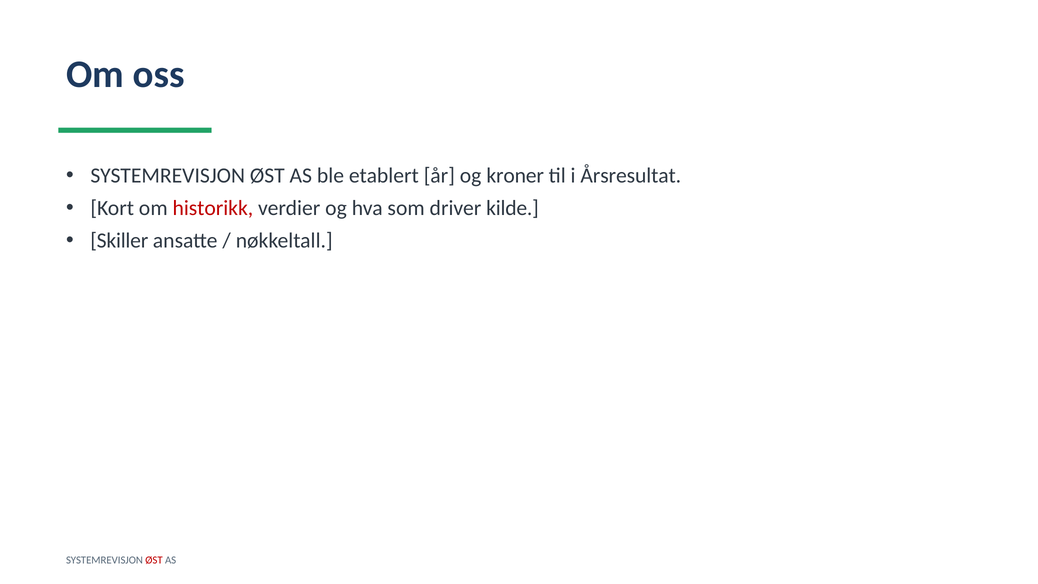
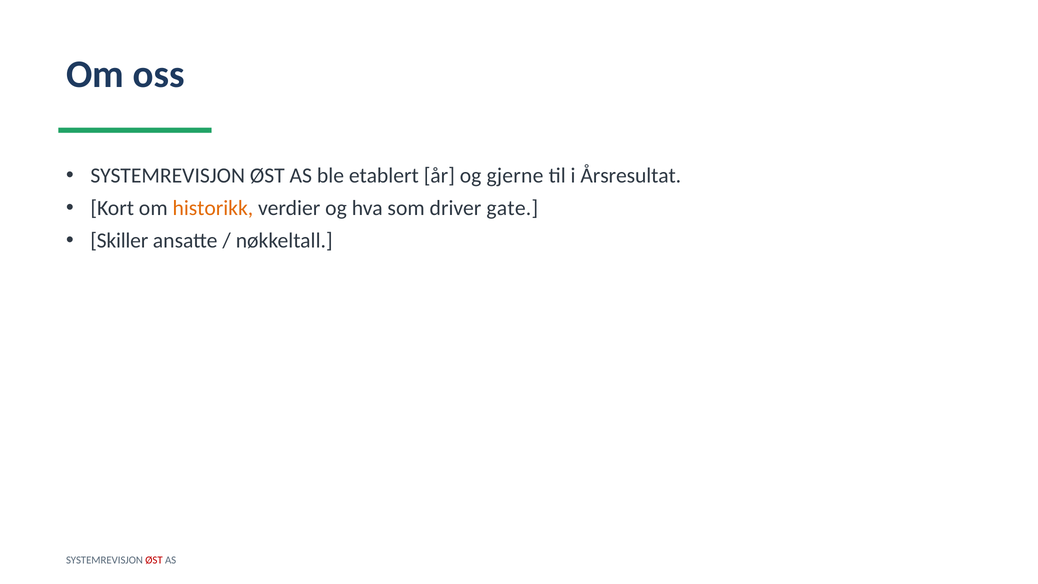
kroner: kroner -> gjerne
historikk colour: red -> orange
kilde: kilde -> gate
